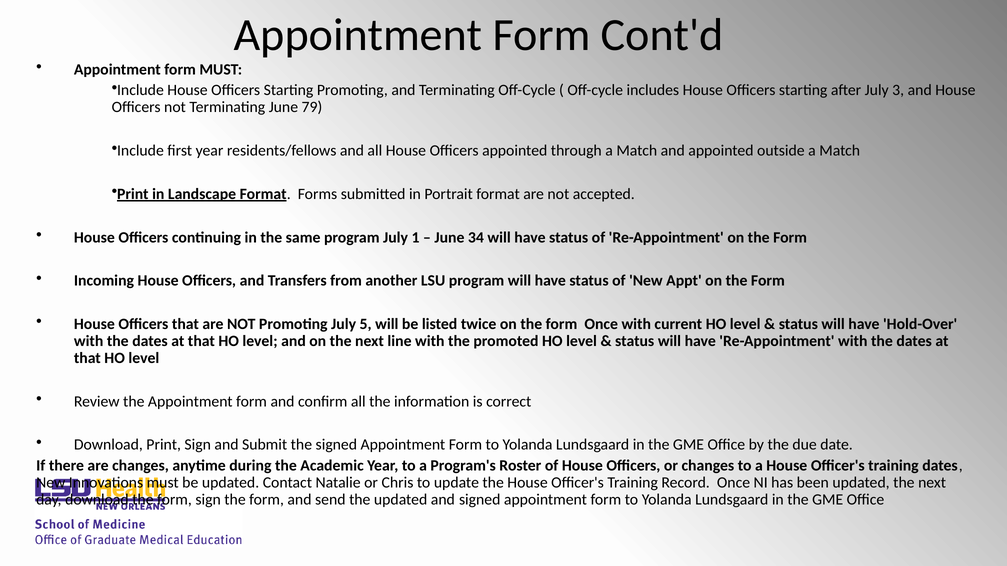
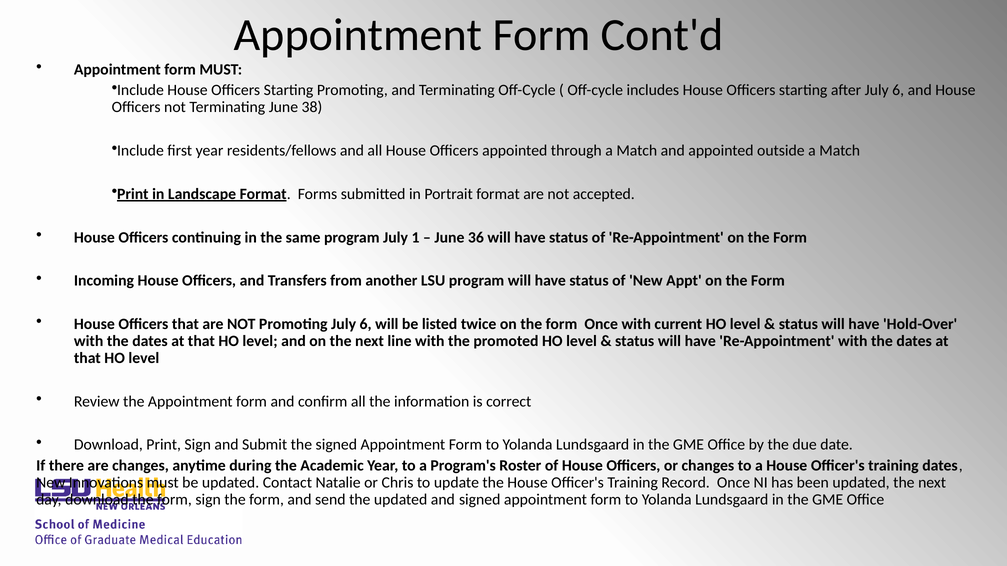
after July 3: 3 -> 6
79: 79 -> 38
34: 34 -> 36
Promoting July 5: 5 -> 6
